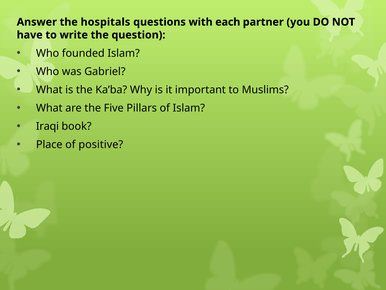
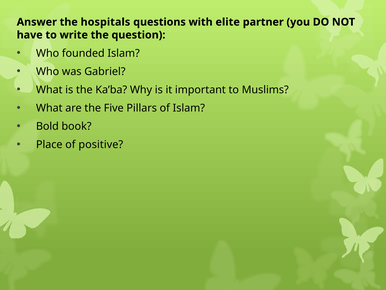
each: each -> elite
Iraqi: Iraqi -> Bold
